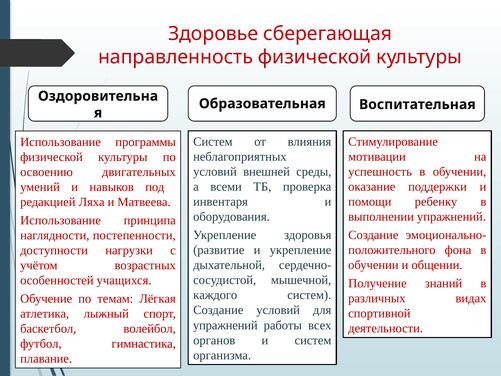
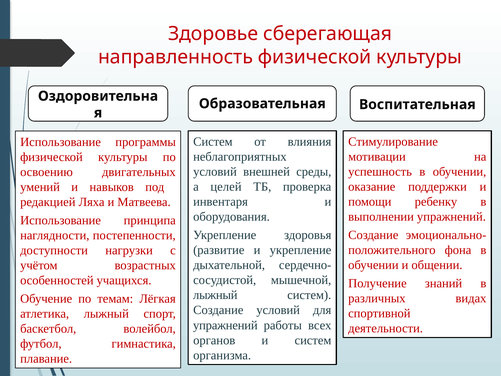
всеми: всеми -> целей
каждого at (215, 295): каждого -> лыжный
